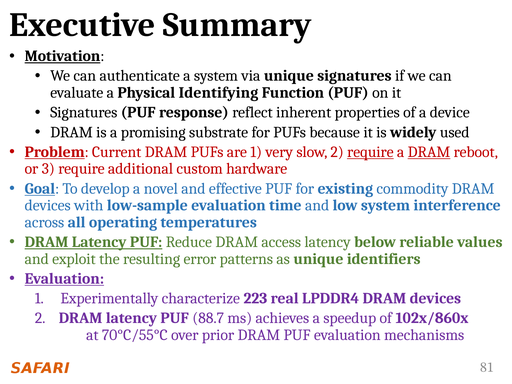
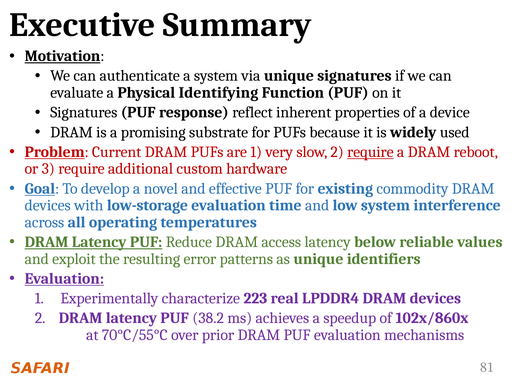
DRAM at (429, 152) underline: present -> none
low-sample: low-sample -> low-storage
88.7: 88.7 -> 38.2
